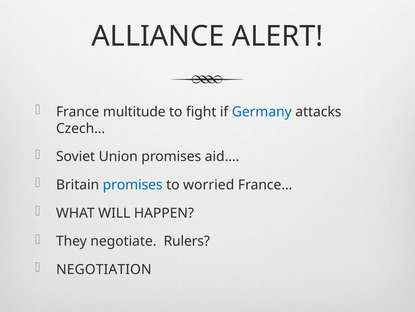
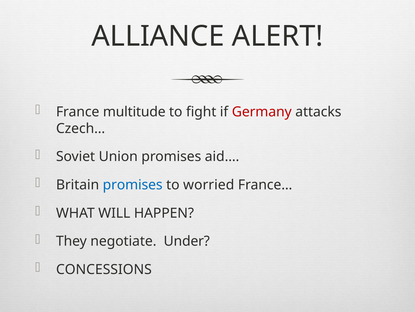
Germany colour: blue -> red
Rulers: Rulers -> Under
NEGOTIATION: NEGOTIATION -> CONCESSIONS
